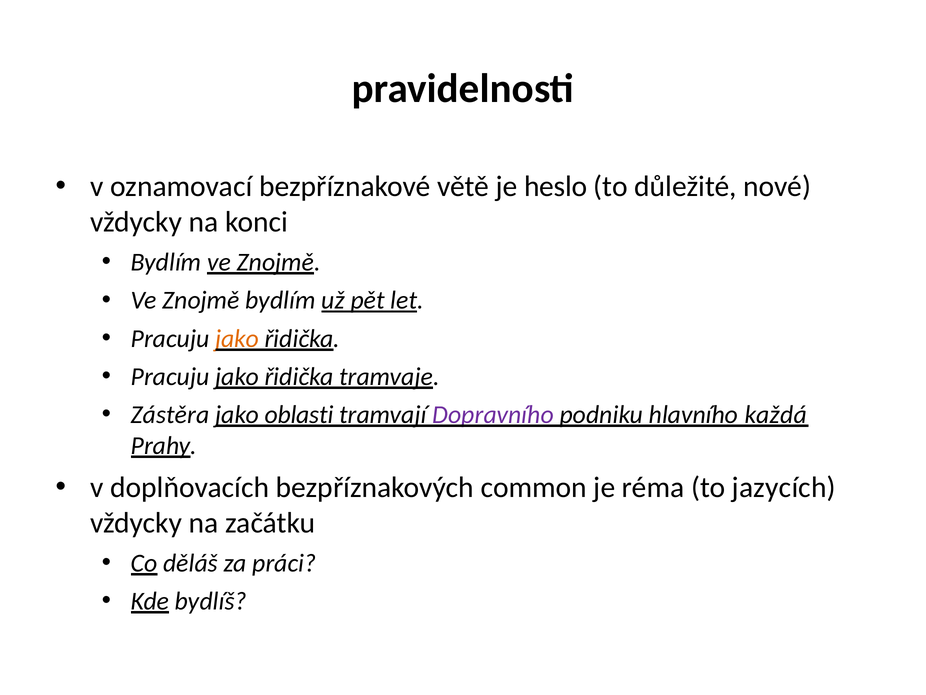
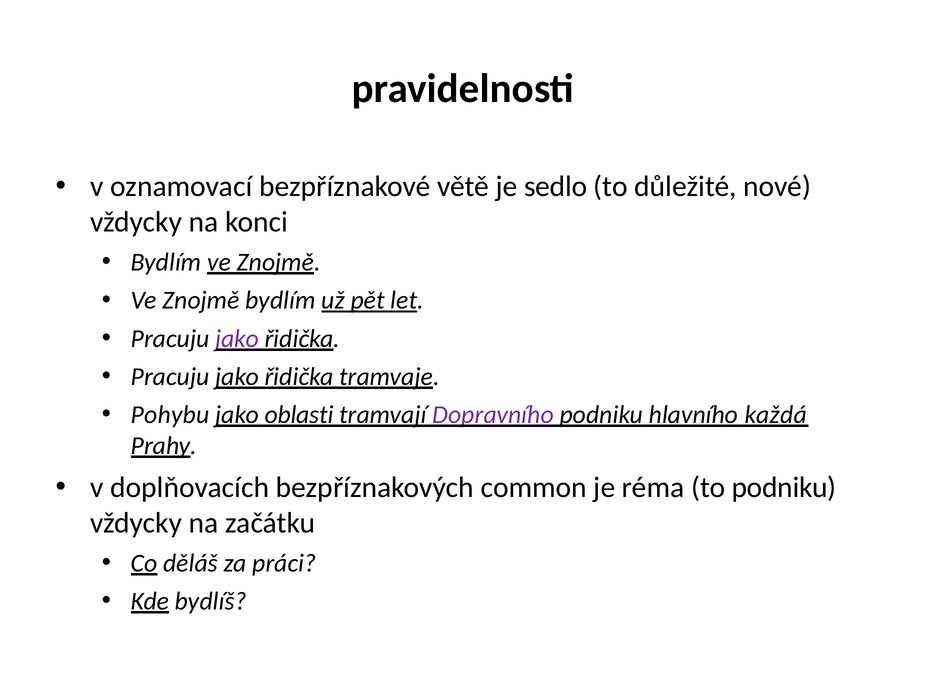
heslo: heslo -> sedlo
jako at (237, 338) colour: orange -> purple
Zástěra: Zástěra -> Pohybu
to jazycích: jazycích -> podniku
